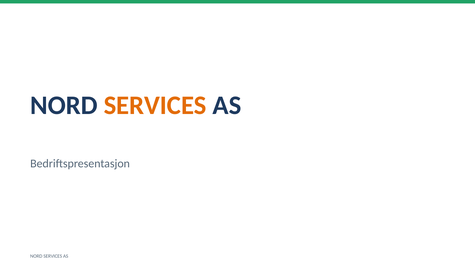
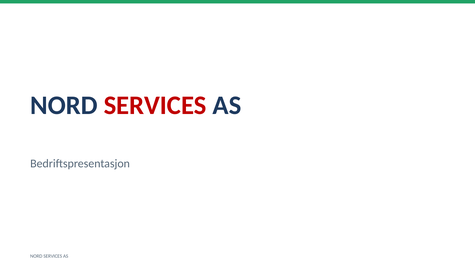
SERVICES at (155, 105) colour: orange -> red
